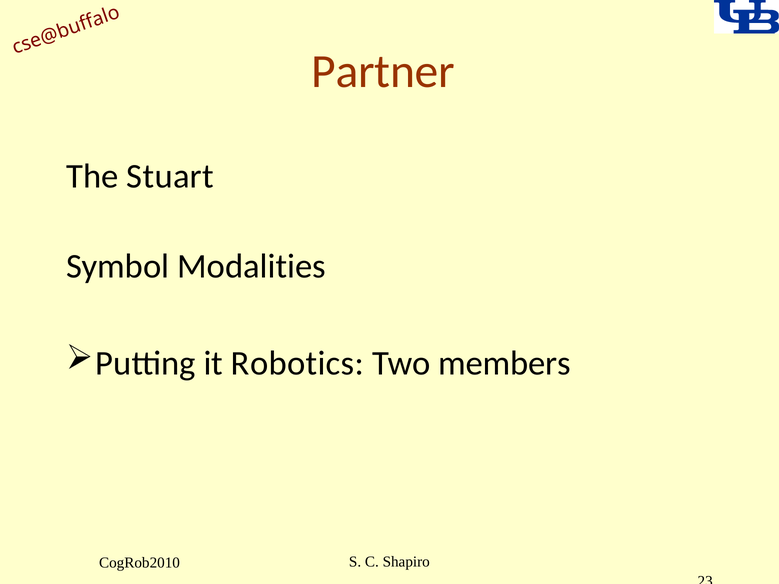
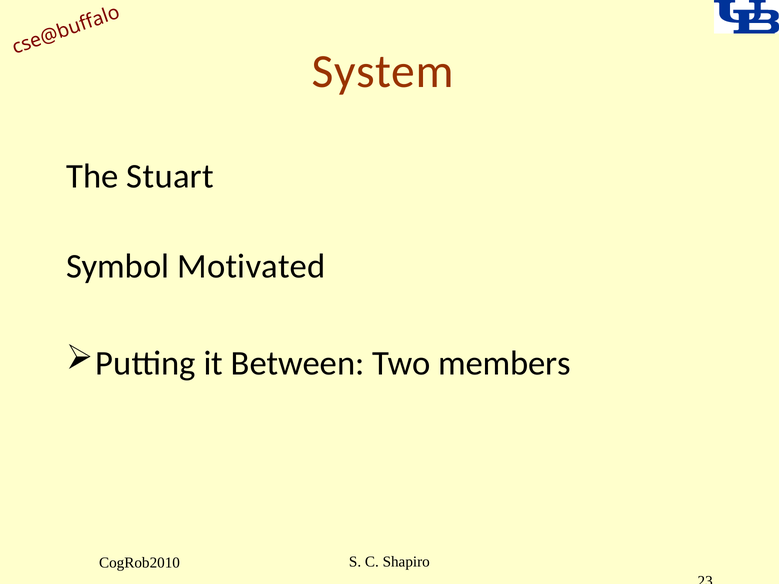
Partner: Partner -> System
Modalities: Modalities -> Motivated
Robotics: Robotics -> Between
